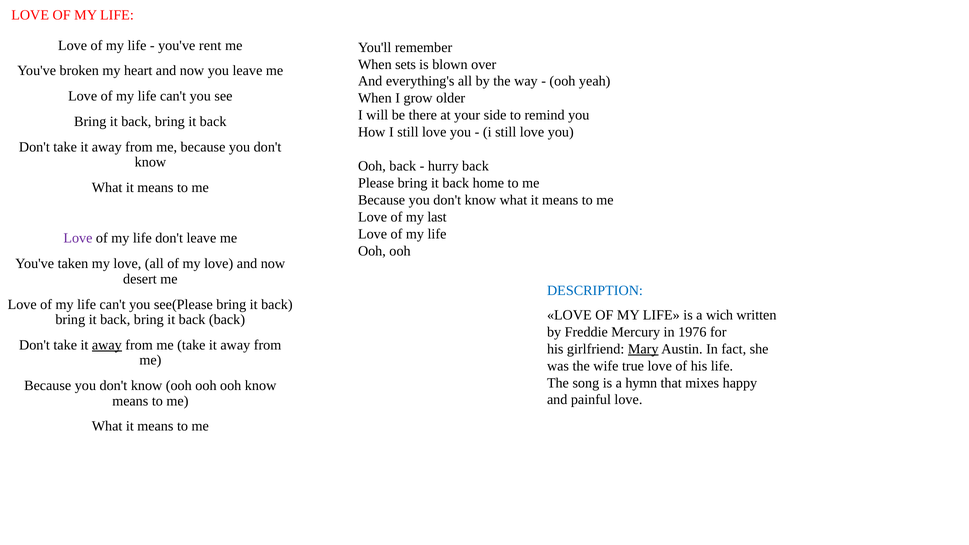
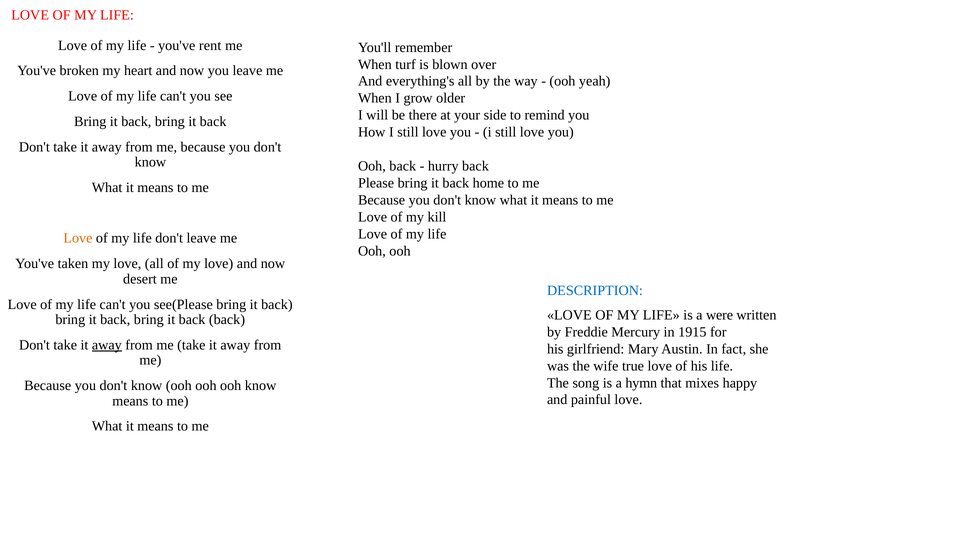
sets: sets -> turf
last: last -> kill
Love at (78, 238) colour: purple -> orange
wich: wich -> were
1976: 1976 -> 1915
Mary underline: present -> none
